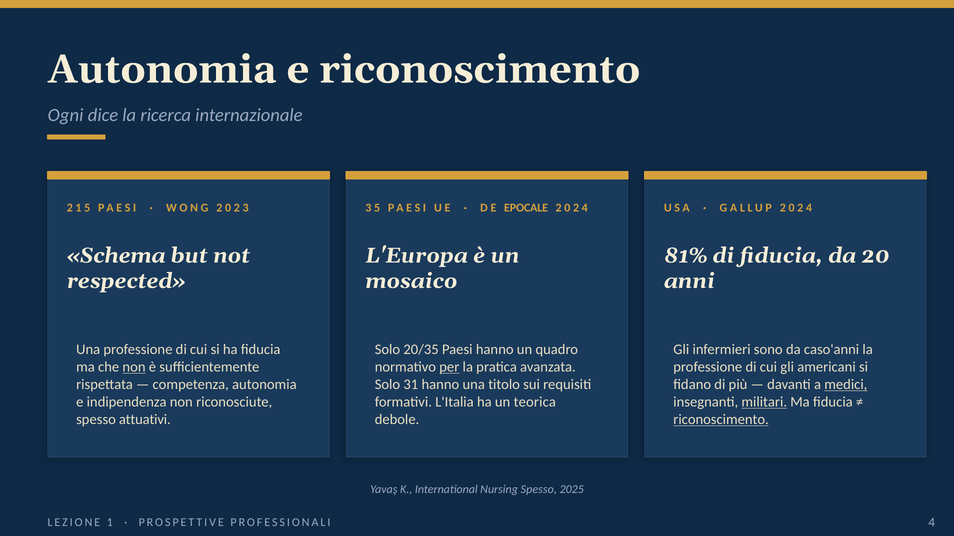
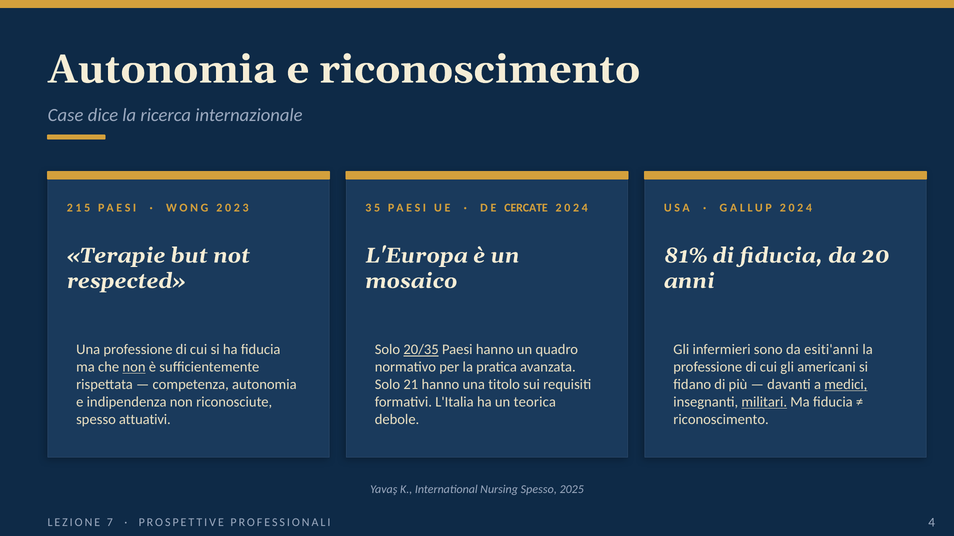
Ogni: Ogni -> Case
EPOCALE: EPOCALE -> CERCATE
Schema: Schema -> Terapie
20/35 underline: none -> present
caso'anni: caso'anni -> esiti'anni
per underline: present -> none
31: 31 -> 21
riconoscimento at (721, 420) underline: present -> none
1: 1 -> 7
